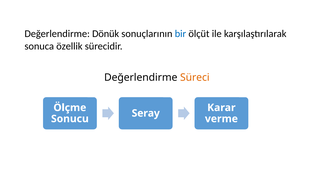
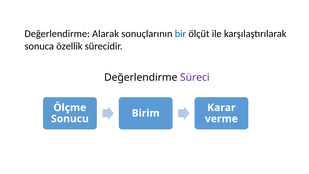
Dönük: Dönük -> Alarak
Süreci colour: orange -> purple
Seray: Seray -> Birim
